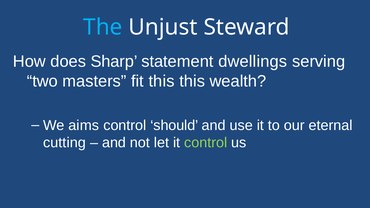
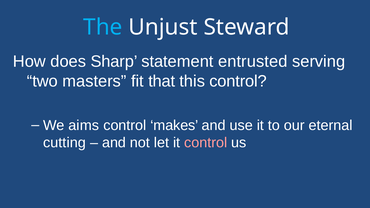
dwellings: dwellings -> entrusted
fit this: this -> that
this wealth: wealth -> control
should: should -> makes
control at (206, 143) colour: light green -> pink
